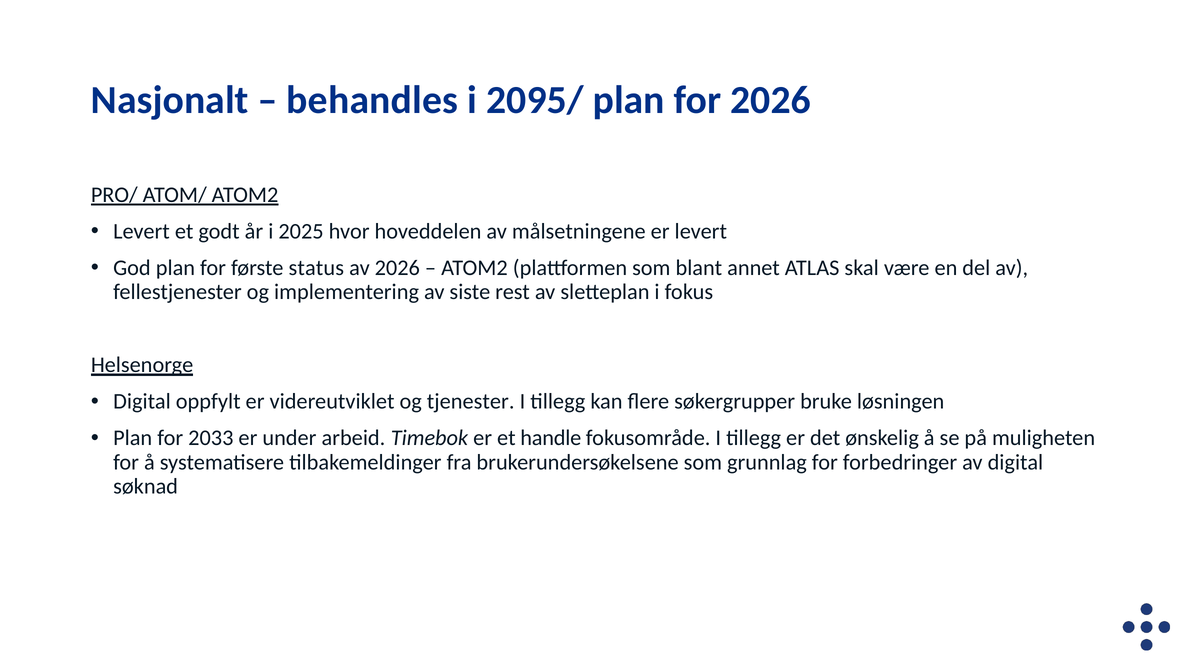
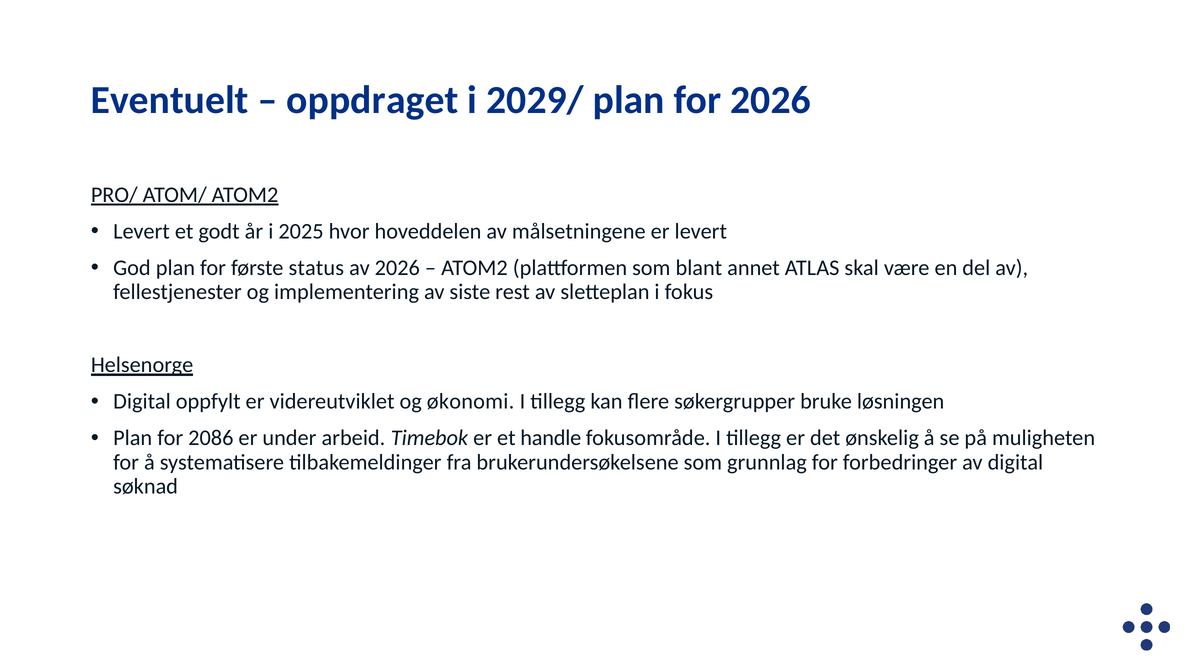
Nasjonalt: Nasjonalt -> Eventuelt
behandles: behandles -> oppdraget
2095/: 2095/ -> 2029/
tjenester: tjenester -> økonomi
2033: 2033 -> 2086
